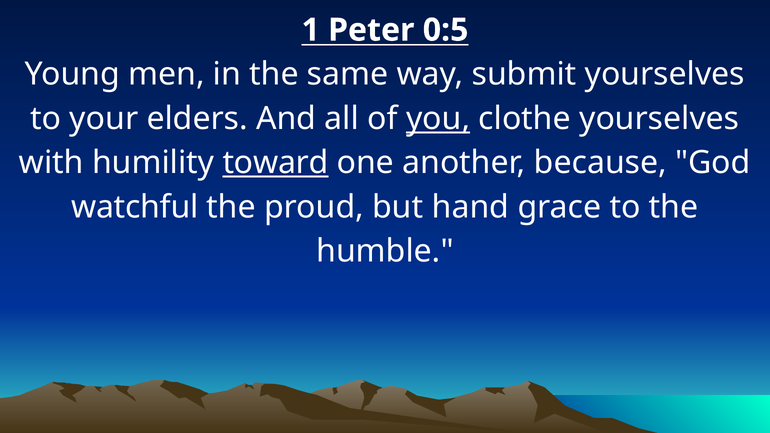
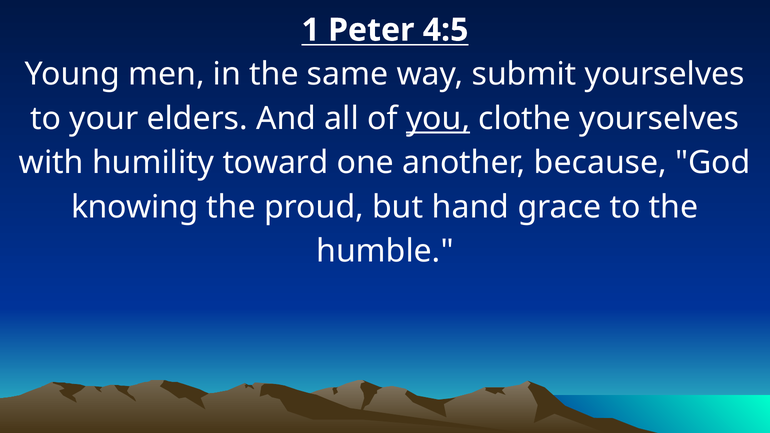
0:5: 0:5 -> 4:5
toward underline: present -> none
watchful: watchful -> knowing
